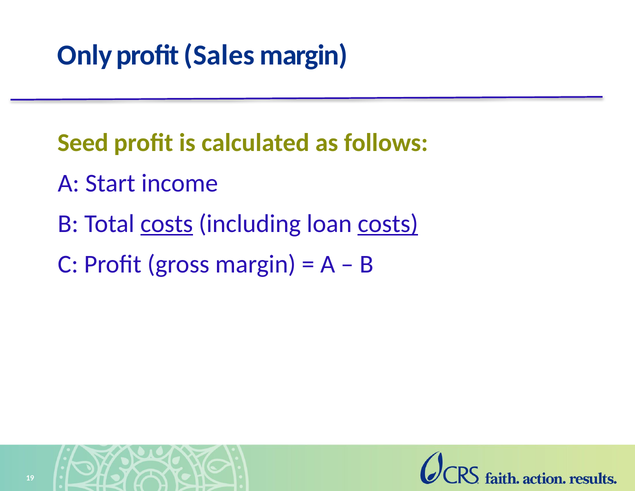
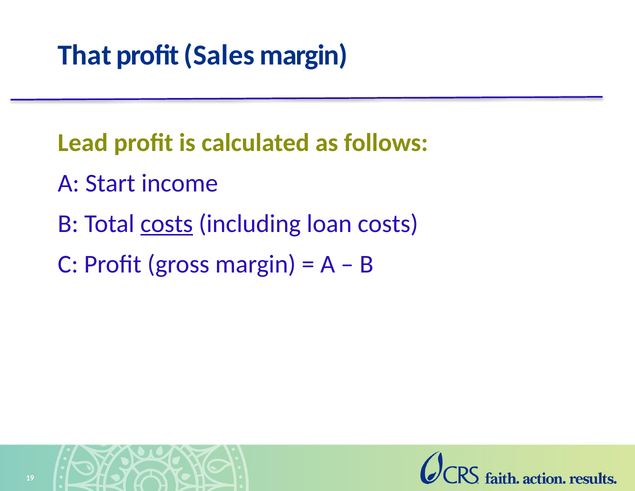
Only: Only -> That
Seed: Seed -> Lead
costs at (388, 224) underline: present -> none
